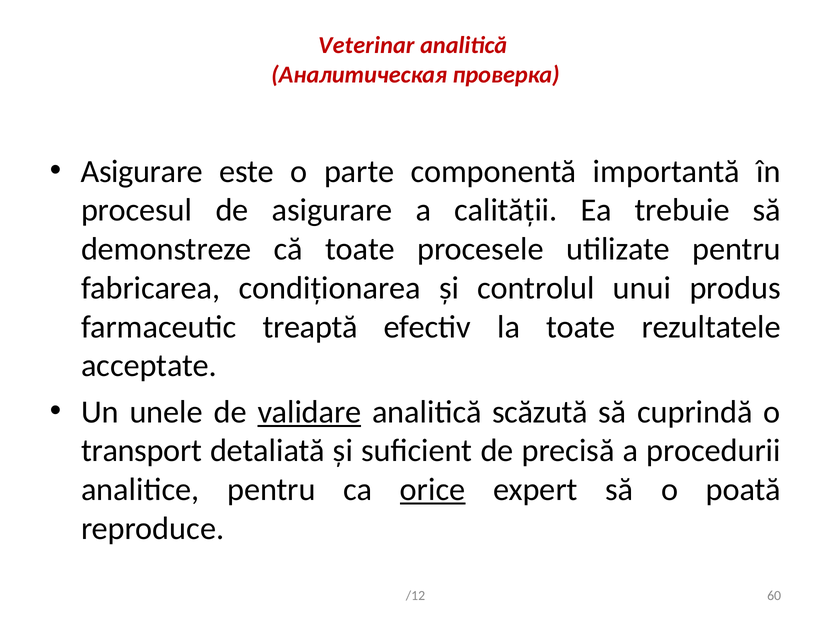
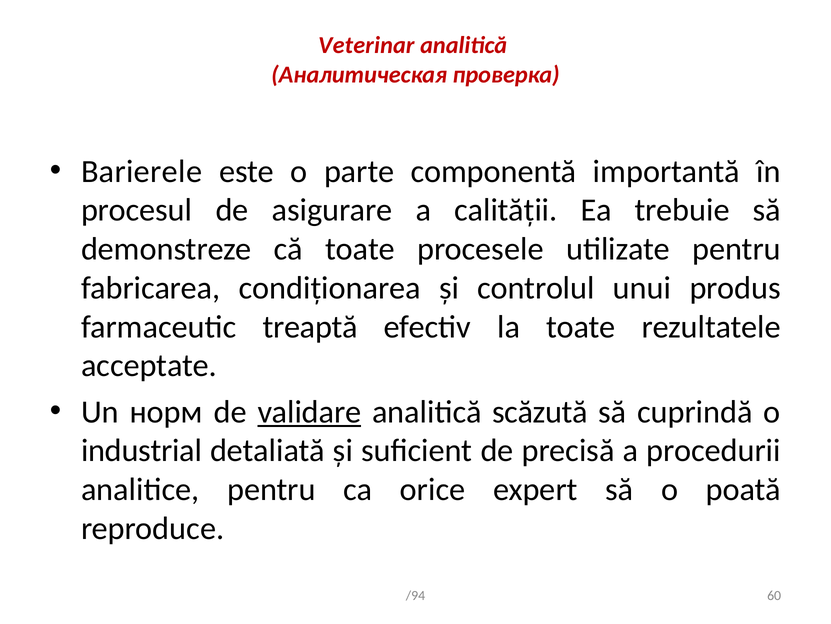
Asigurare at (142, 171): Asigurare -> Barierele
unele: unele -> норм
transport: transport -> industrial
orice underline: present -> none
/12: /12 -> /94
